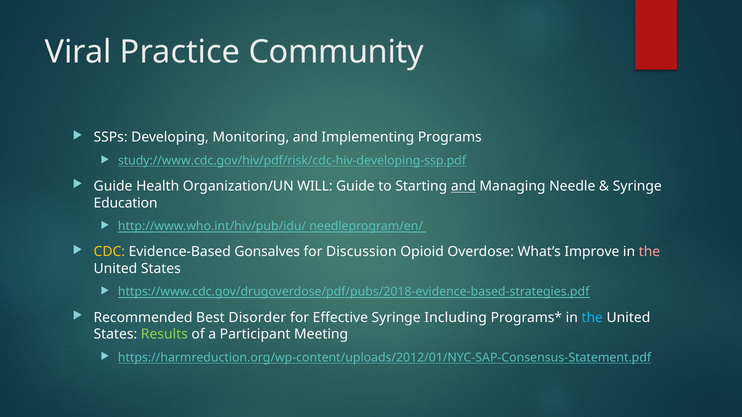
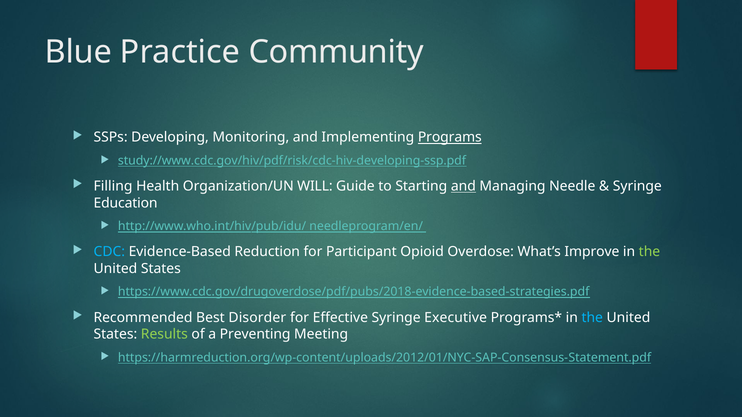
Viral: Viral -> Blue
Programs underline: none -> present
Guide at (113, 186): Guide -> Filling
CDC colour: yellow -> light blue
Gonsalves: Gonsalves -> Reduction
Discussion: Discussion -> Participant
the at (649, 252) colour: pink -> light green
Including: Including -> Executive
Participant: Participant -> Preventing
